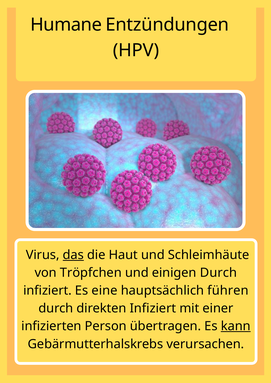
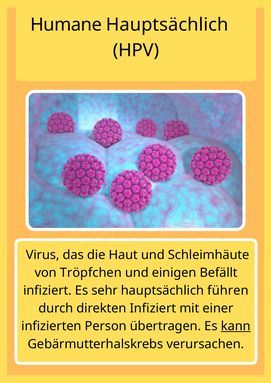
Humane Entzündungen: Entzündungen -> Hauptsächlich
das underline: present -> none
einigen Durch: Durch -> Befällt
eine: eine -> sehr
